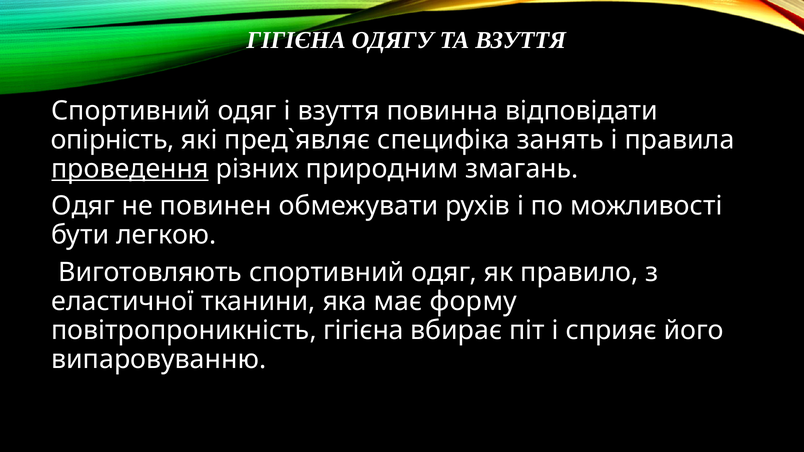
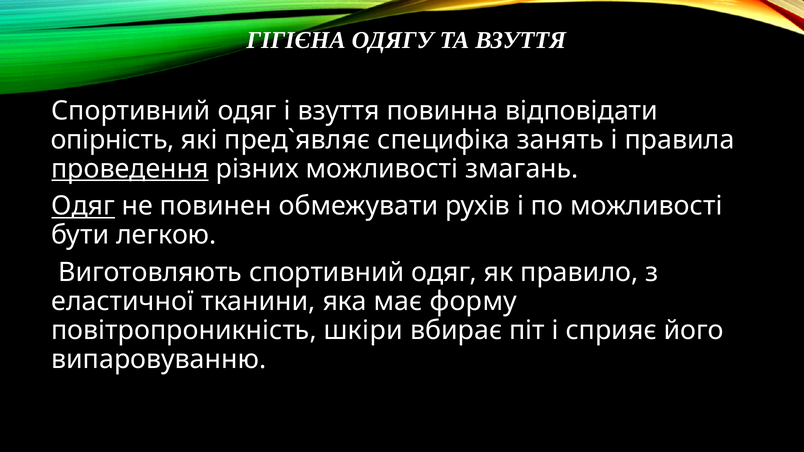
різних природним: природним -> можливості
Одяг at (83, 206) underline: none -> present
повітропроникність гігієна: гігієна -> шкіри
